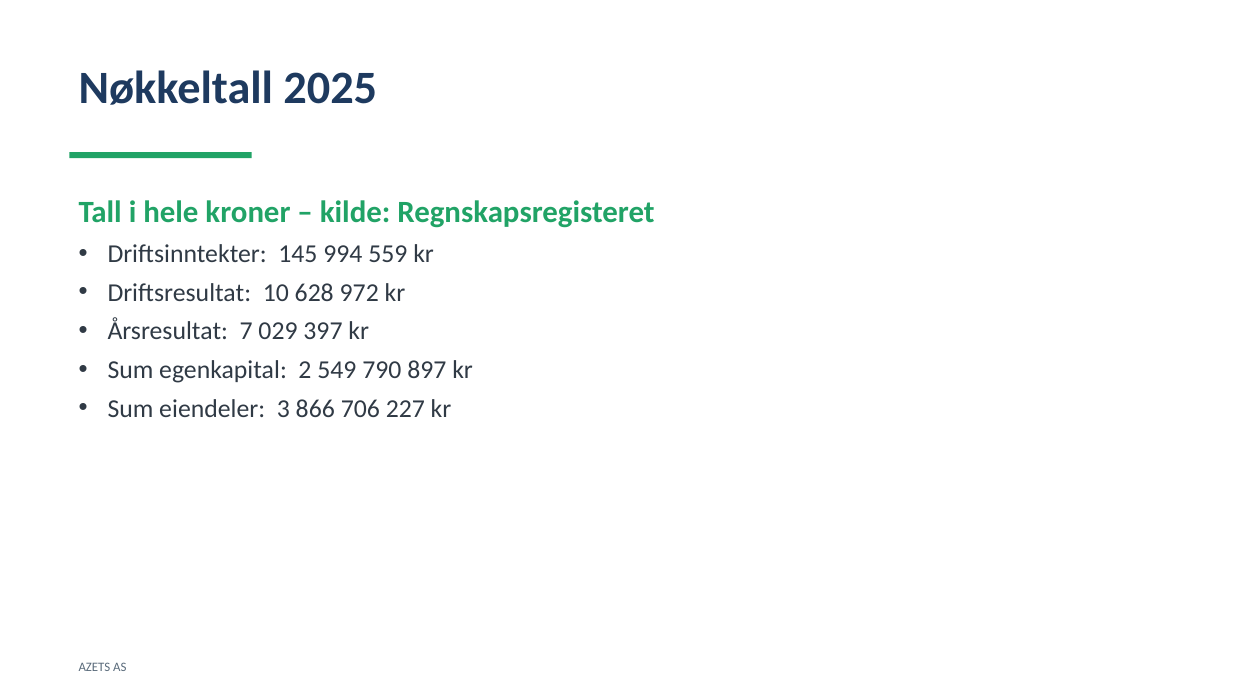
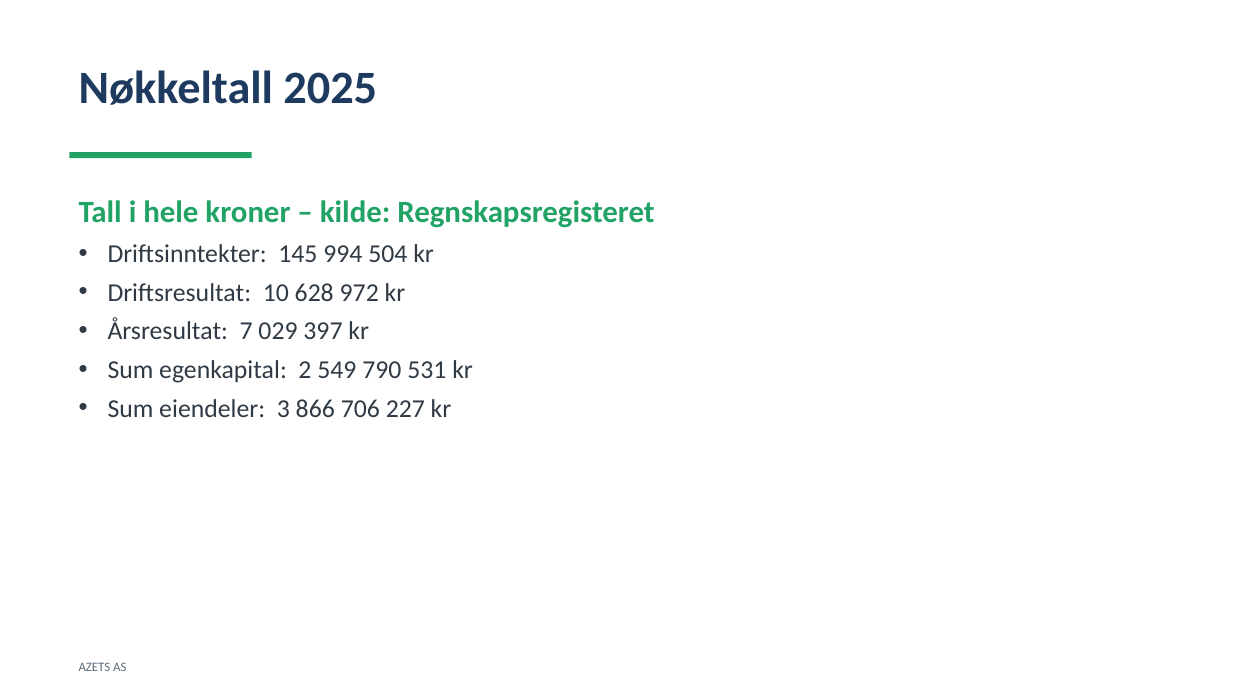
559: 559 -> 504
897: 897 -> 531
